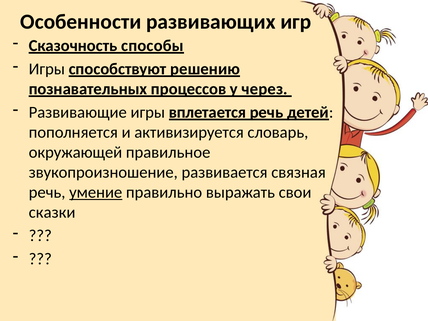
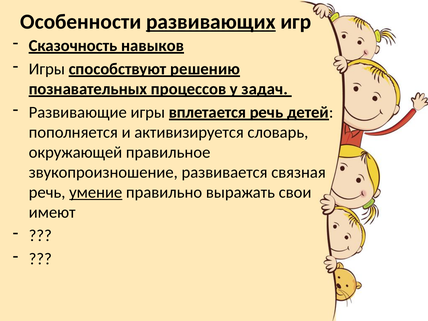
развивающих underline: none -> present
способы: способы -> навыков
через: через -> задач
сказки: сказки -> имеют
